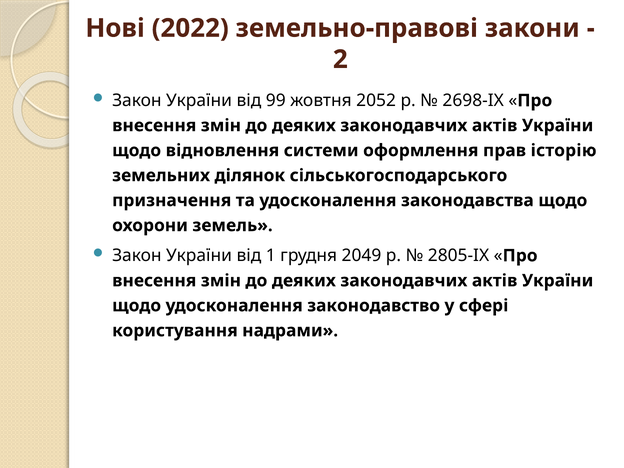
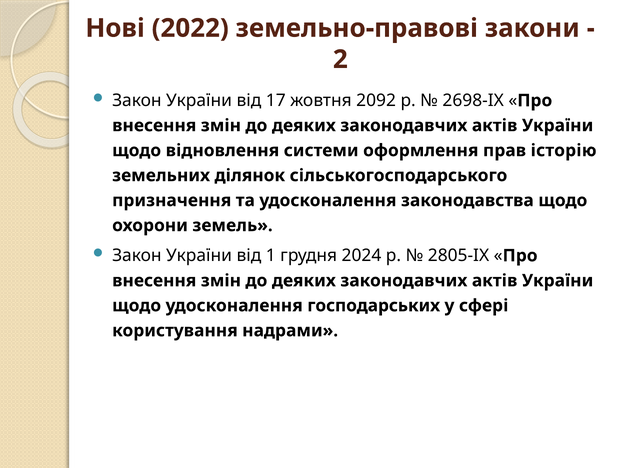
99: 99 -> 17
2052: 2052 -> 2092
2049: 2049 -> 2024
законодавство: законодавство -> господарських
